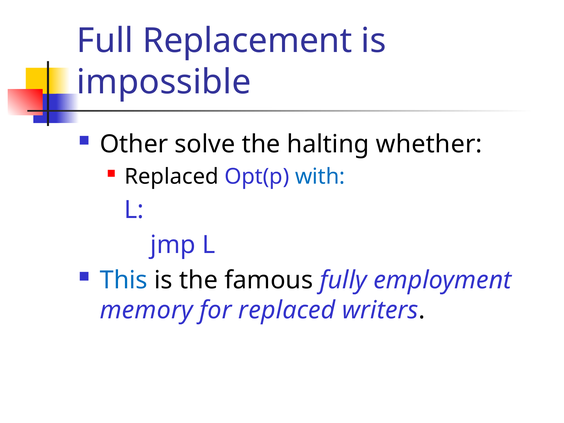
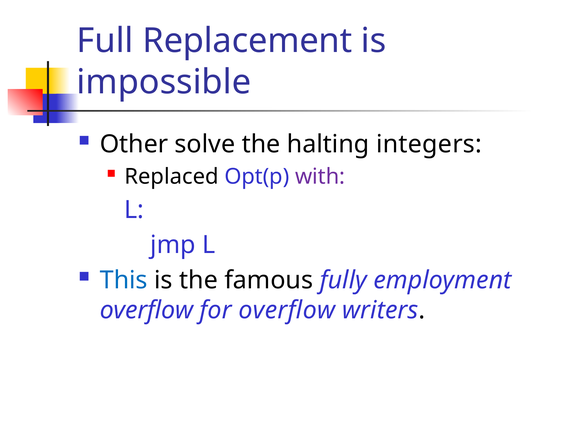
whether: whether -> integers
with colour: blue -> purple
memory at (146, 310): memory -> overflow
for replaced: replaced -> overflow
